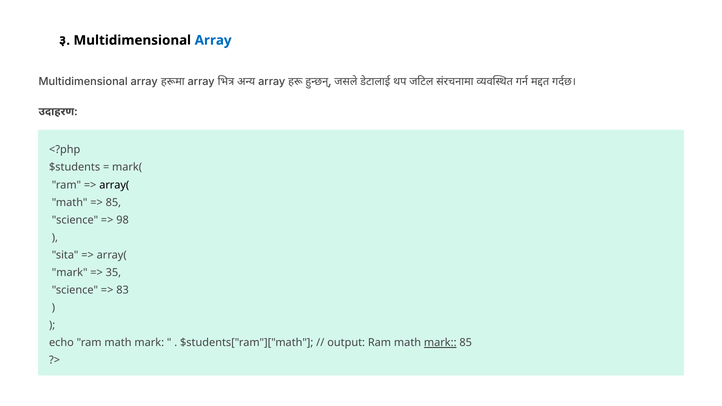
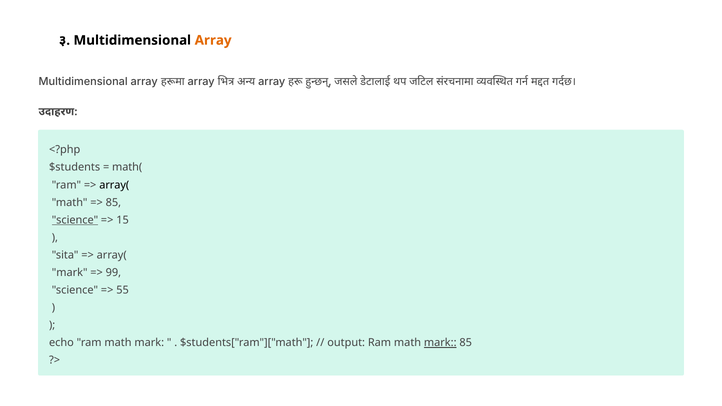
Array at (213, 40) colour: blue -> orange
mark(: mark( -> math(
science at (75, 220) underline: none -> present
98: 98 -> 15
35: 35 -> 99
83: 83 -> 55
